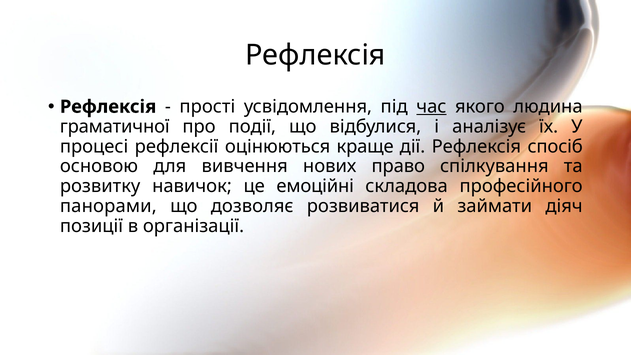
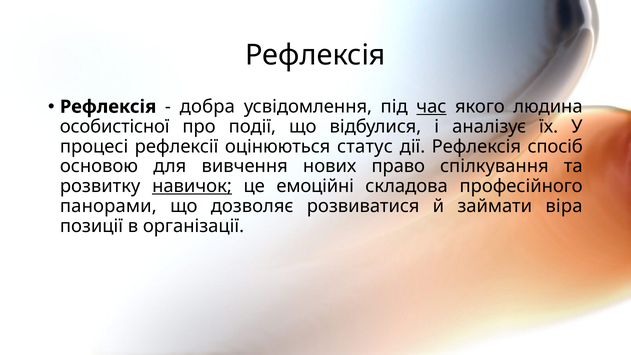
прості: прості -> добра
граматичної: граматичної -> особистісної
краще: краще -> статус
навичок underline: none -> present
діяч: діяч -> віра
